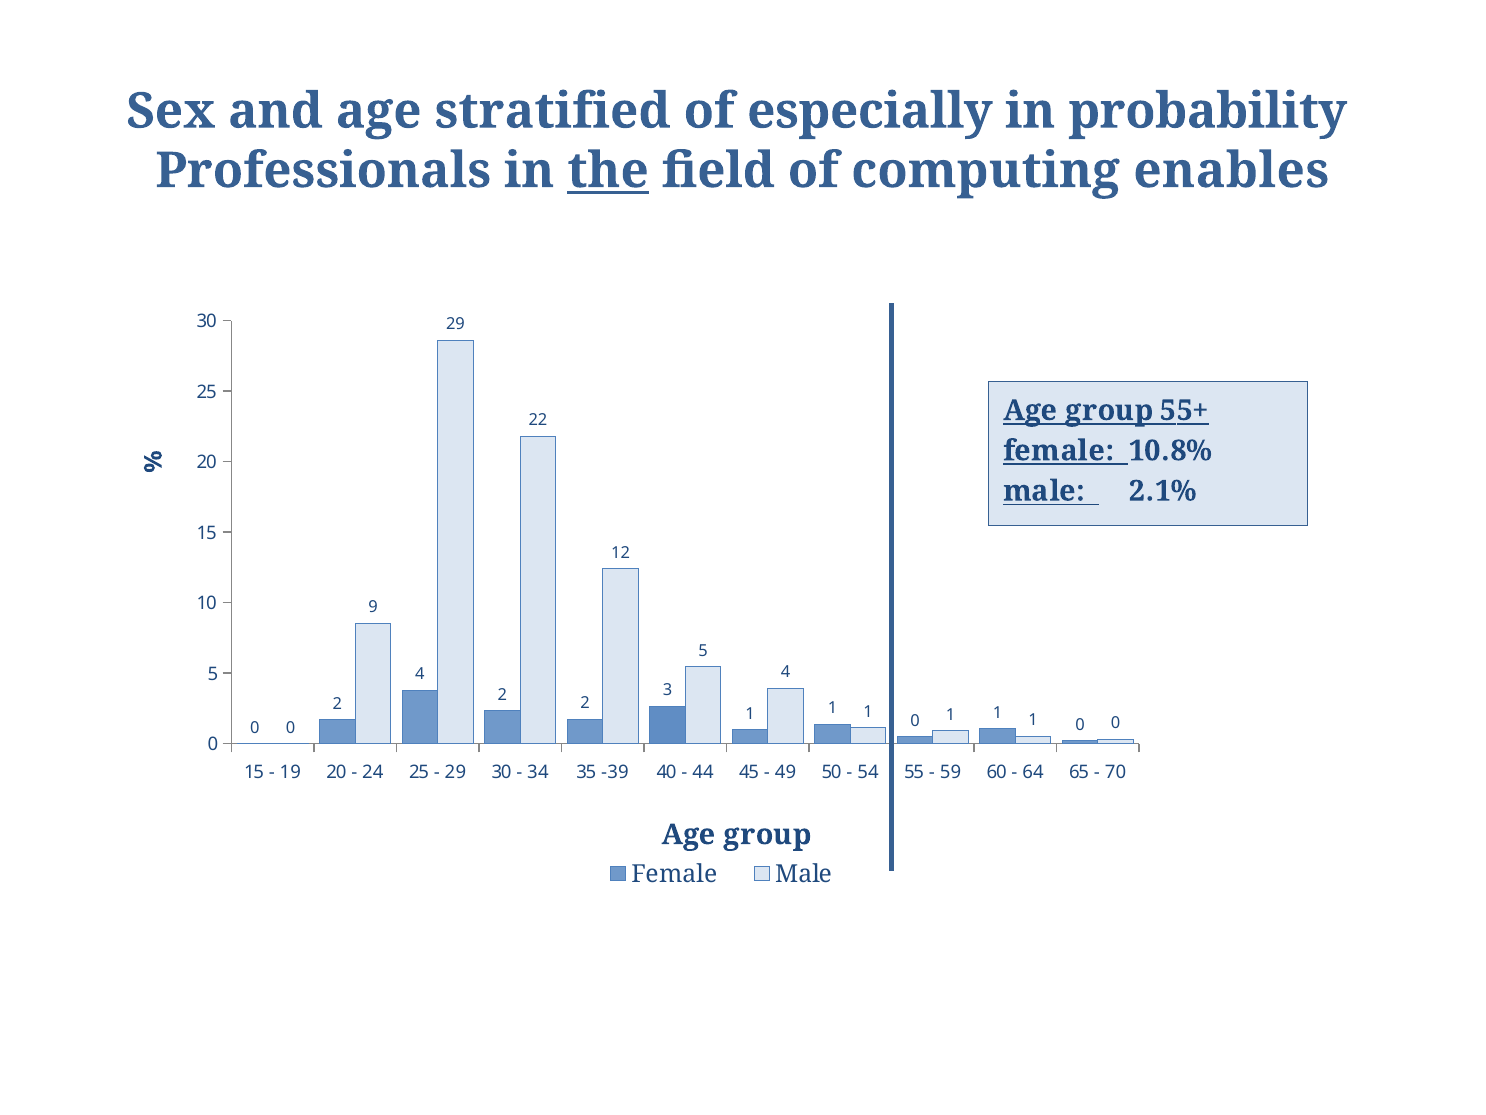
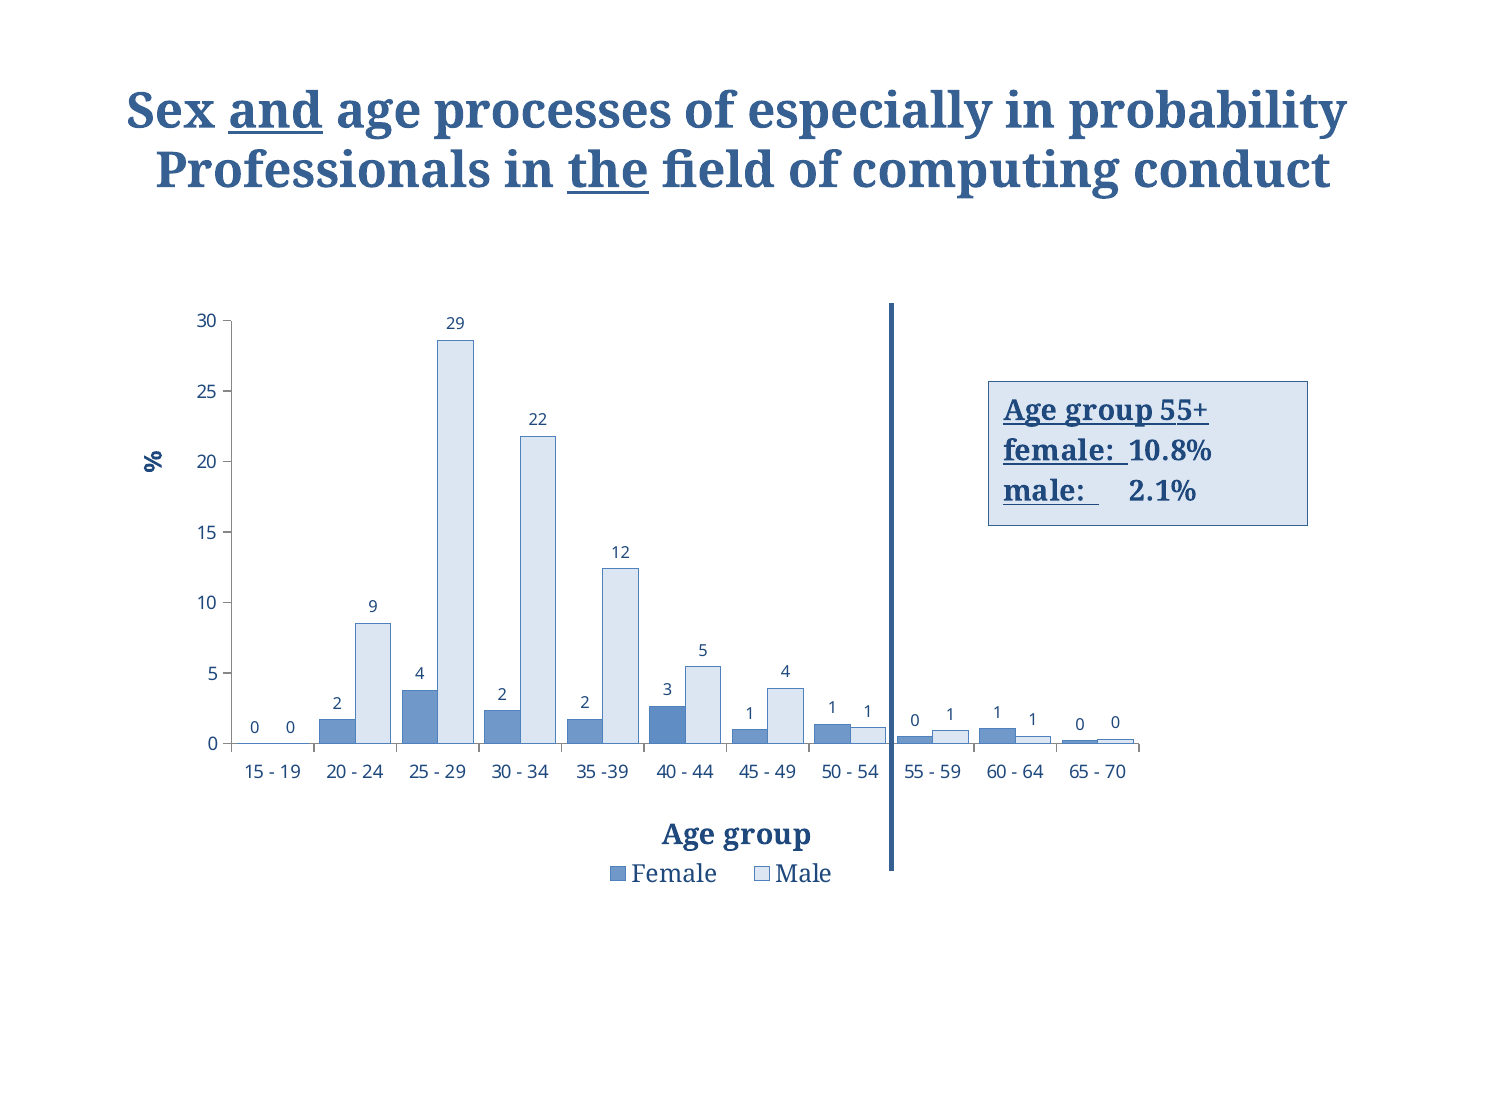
and underline: none -> present
stratified: stratified -> processes
enables: enables -> conduct
